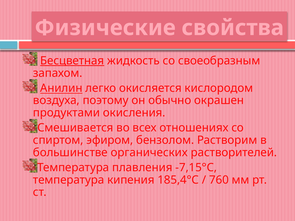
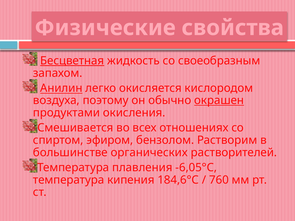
окрашен underline: none -> present
-7,15°C: -7,15°C -> -6,05°C
185,4°С: 185,4°С -> 184,6°С
